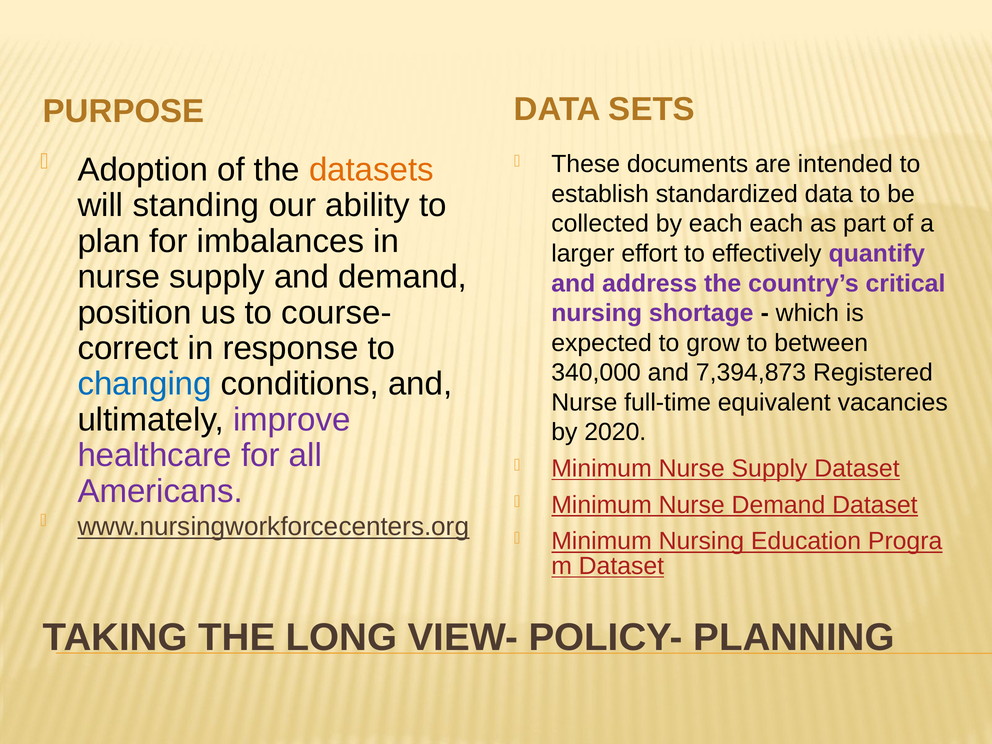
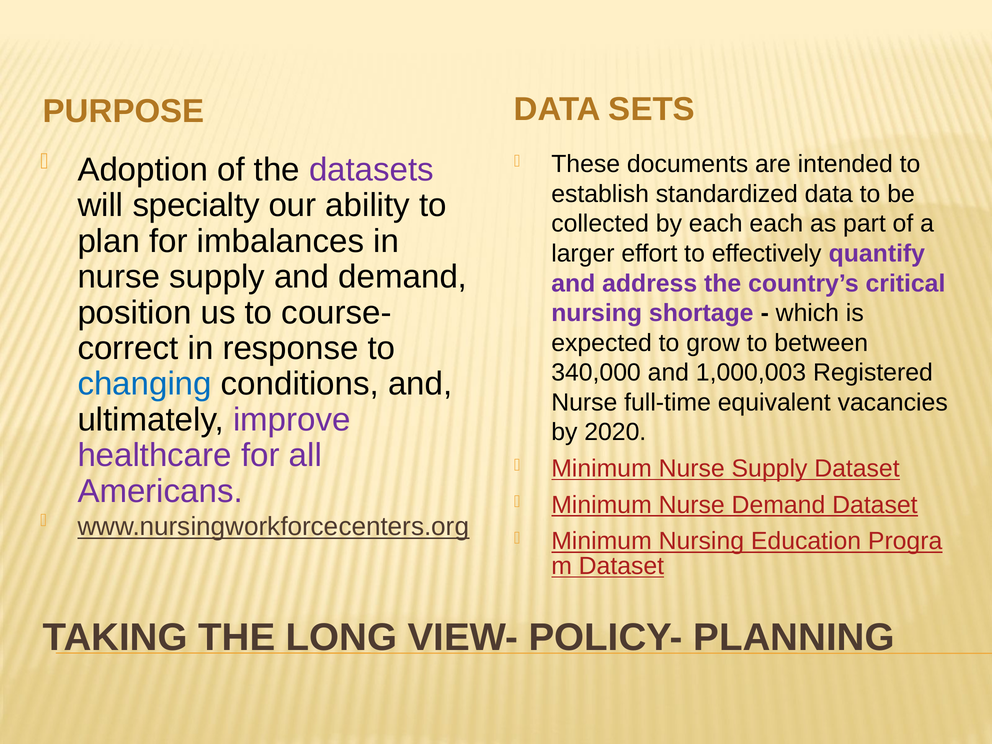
datasets colour: orange -> purple
standing: standing -> specialty
7,394,873: 7,394,873 -> 1,000,003
